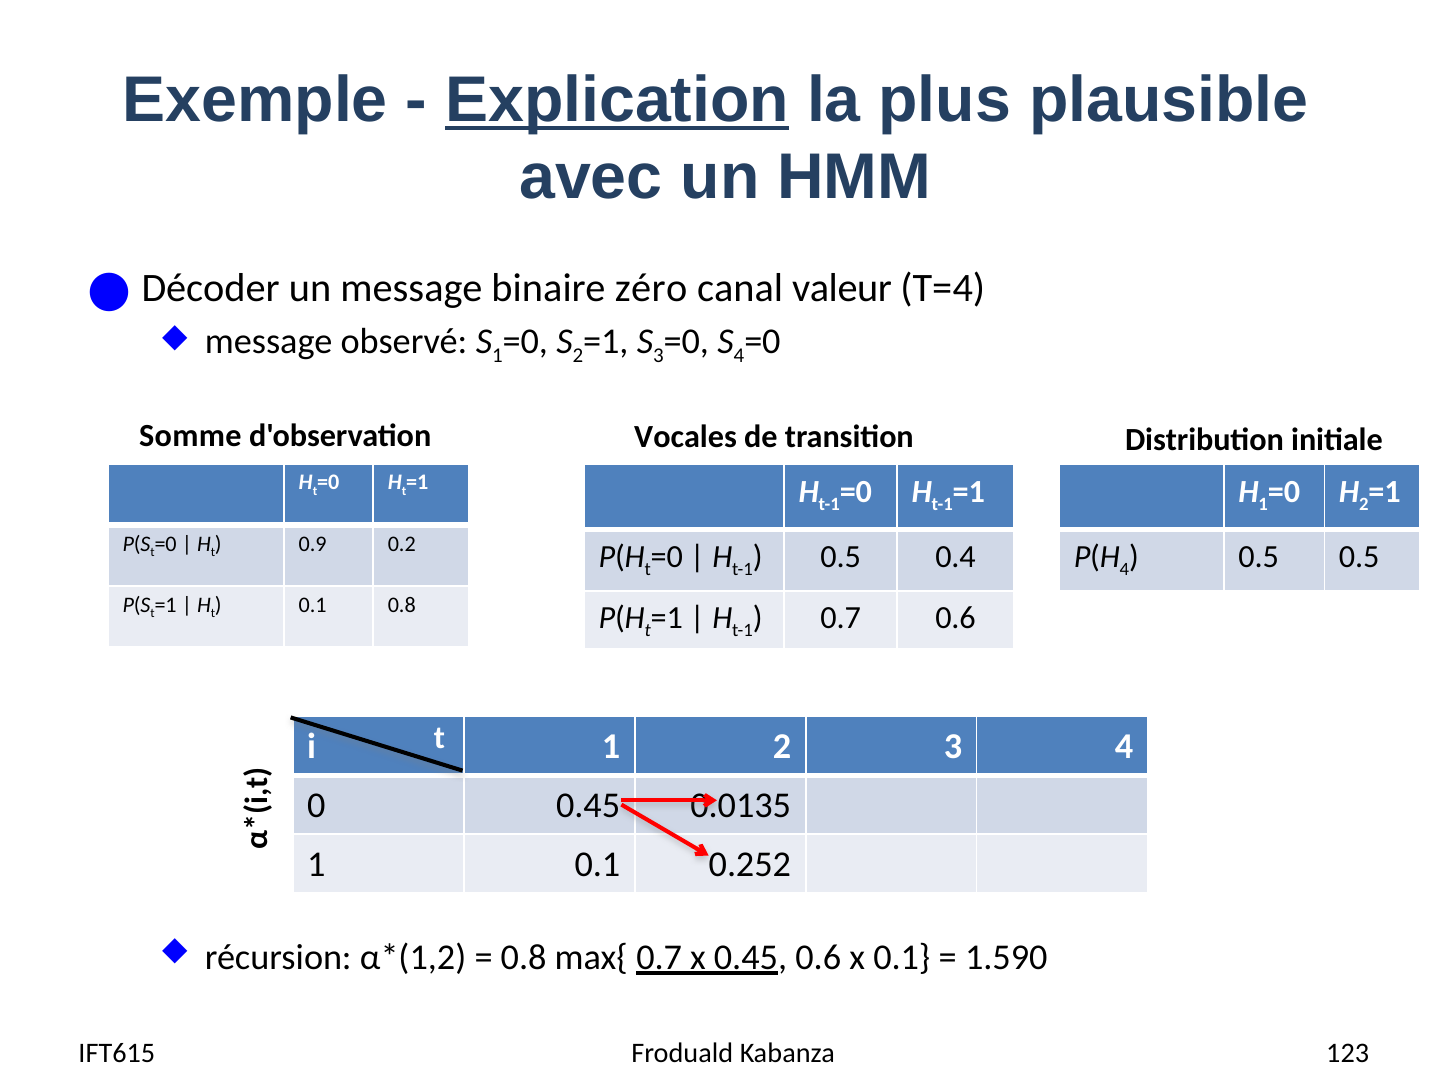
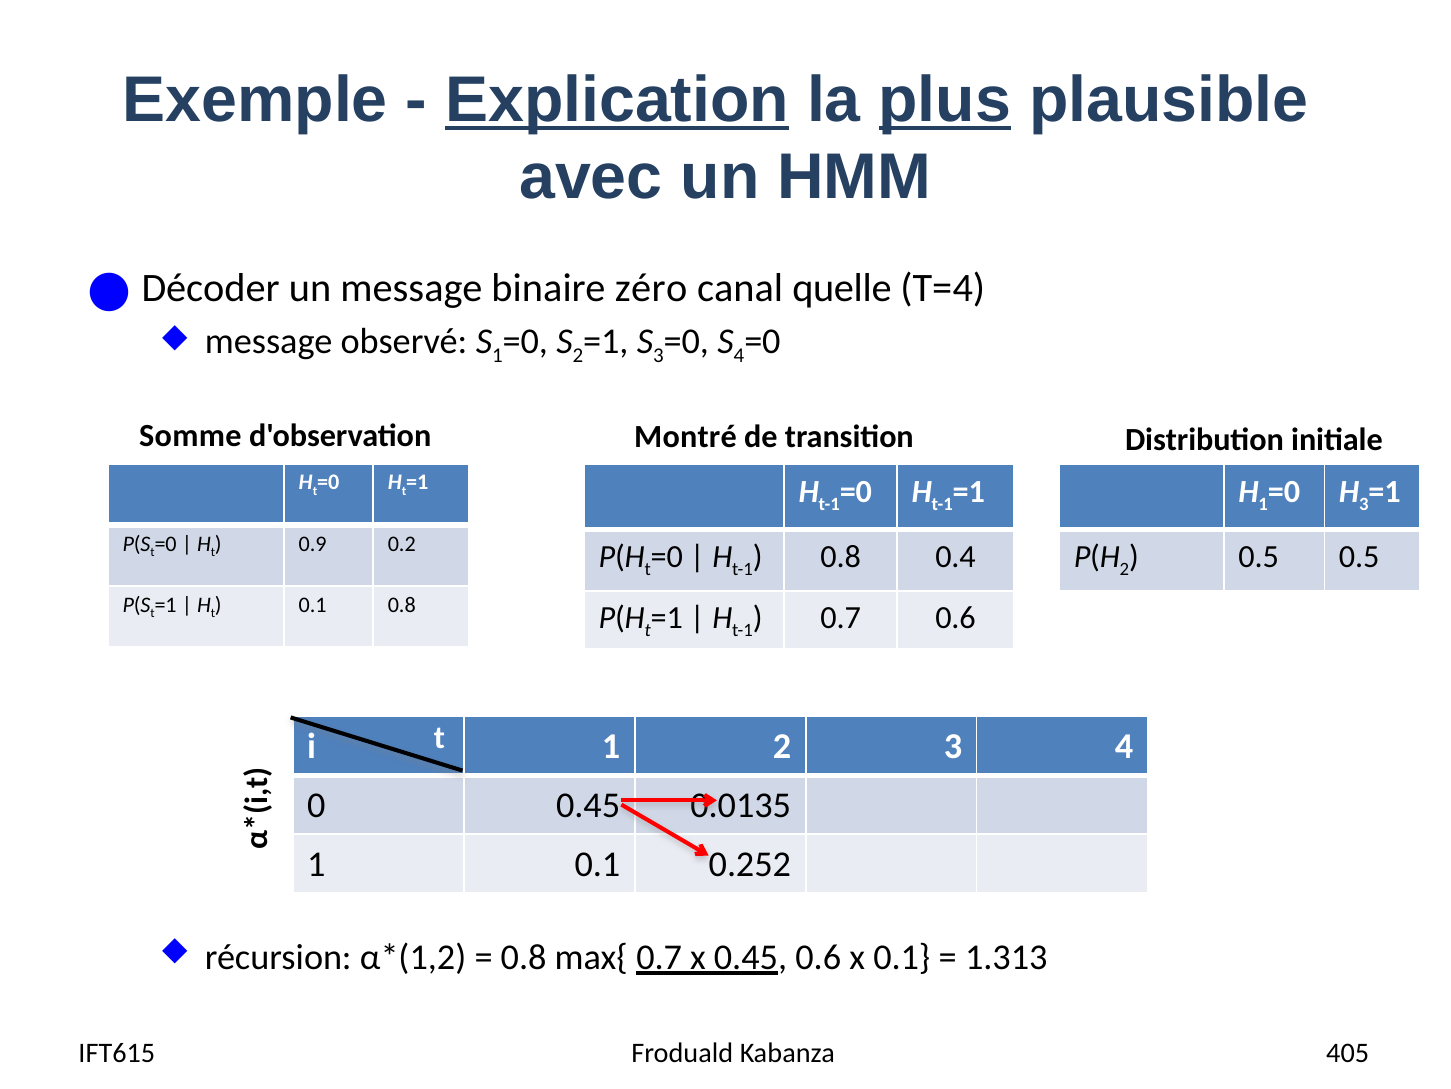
plus underline: none -> present
valeur: valeur -> quelle
Vocales: Vocales -> Montré
2 at (1364, 504): 2 -> 3
0.5 at (841, 556): 0.5 -> 0.8
4 at (1124, 569): 4 -> 2
1.590: 1.590 -> 1.313
123: 123 -> 405
